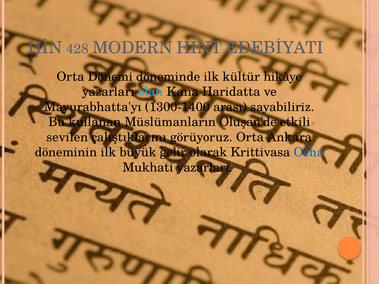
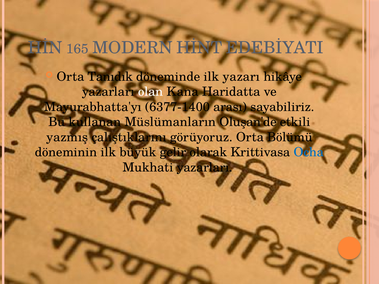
428: 428 -> 165
Dönemi: Dönemi -> Tanıdık
kültür: kültür -> yazarı
olan colour: light blue -> white
1300-1400: 1300-1400 -> 6377-1400
sevilen: sevilen -> yazmış
Ankara: Ankara -> Bölümü
